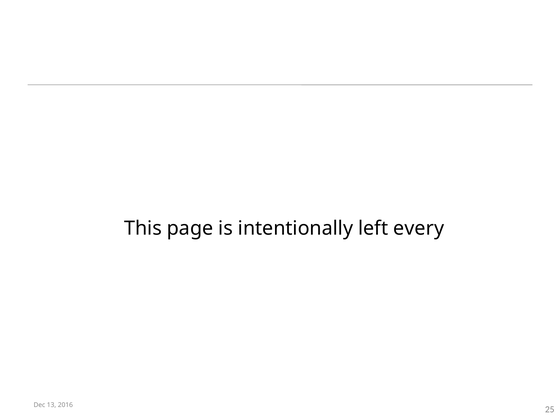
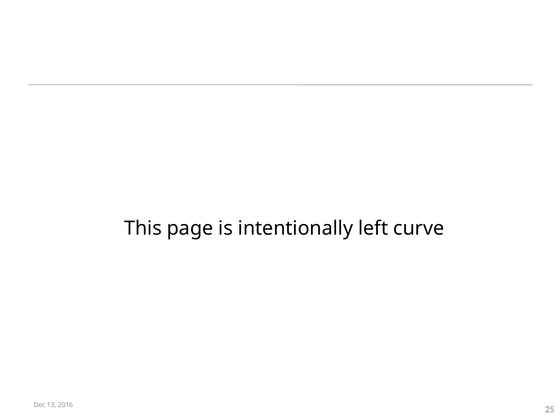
every: every -> curve
